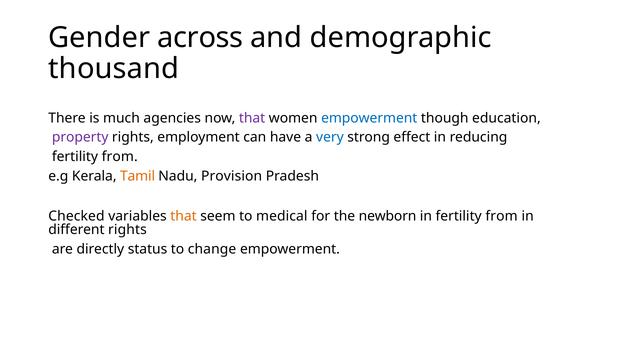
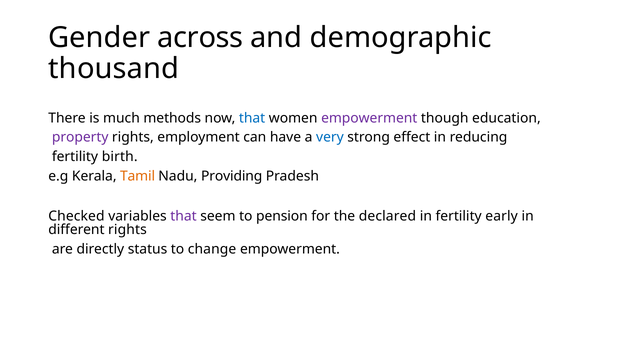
agencies: agencies -> methods
that at (252, 118) colour: purple -> blue
empowerment at (369, 118) colour: blue -> purple
from at (120, 157): from -> birth
Provision: Provision -> Providing
that at (183, 217) colour: orange -> purple
medical: medical -> pension
newborn: newborn -> declared
in fertility from: from -> early
